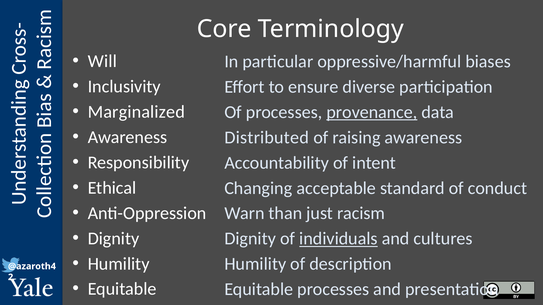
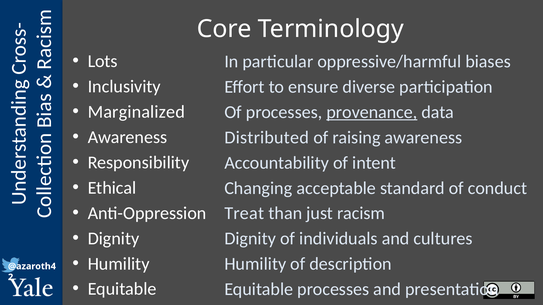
Will: Will -> Lots
Warn: Warn -> Treat
individuals underline: present -> none
